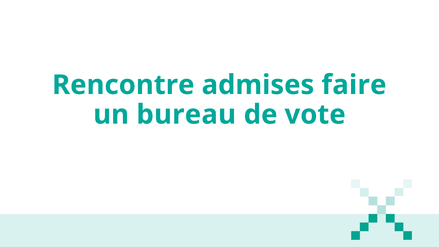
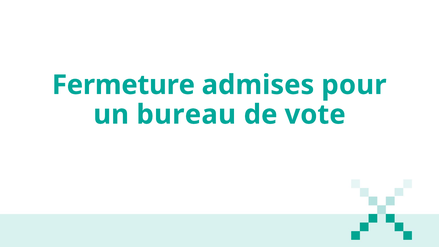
Rencontre: Rencontre -> Fermeture
faire: faire -> pour
